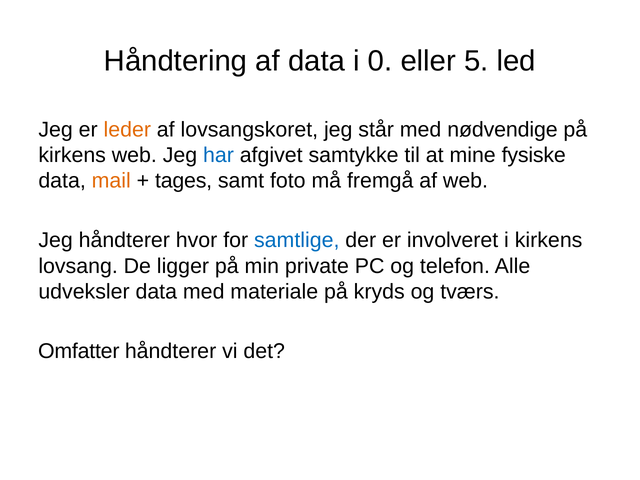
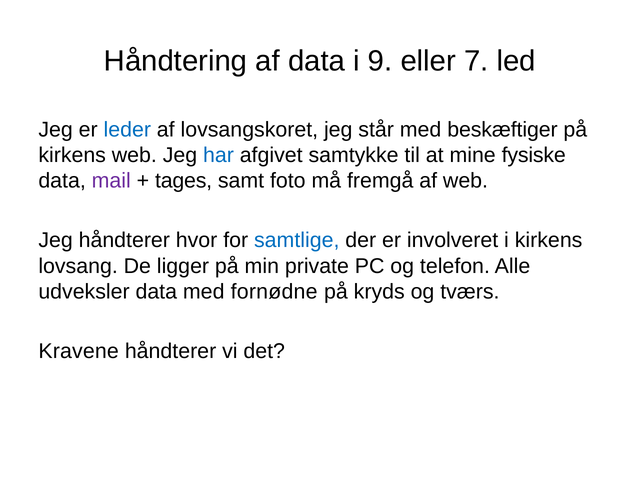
0: 0 -> 9
5: 5 -> 7
leder colour: orange -> blue
nødvendige: nødvendige -> beskæftiger
mail colour: orange -> purple
materiale: materiale -> fornødne
Omfatter: Omfatter -> Kravene
